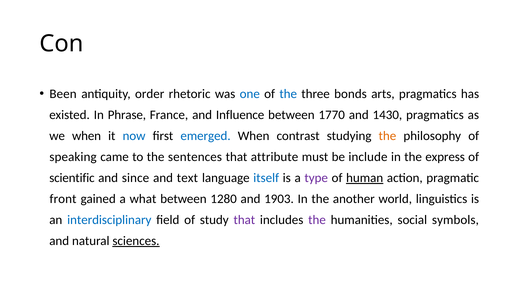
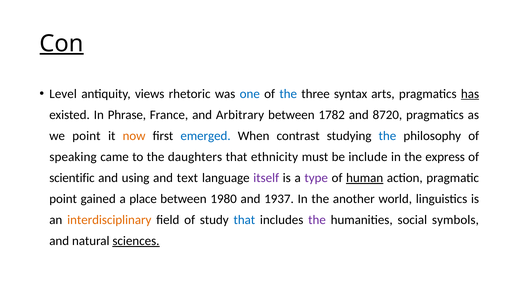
Con underline: none -> present
Been: Been -> Level
order: order -> views
bonds: bonds -> syntax
has underline: none -> present
Influence: Influence -> Arbitrary
1770: 1770 -> 1782
1430: 1430 -> 8720
we when: when -> point
now colour: blue -> orange
the at (387, 136) colour: orange -> blue
sentences: sentences -> daughters
attribute: attribute -> ethnicity
since: since -> using
itself colour: blue -> purple
front at (63, 199): front -> point
what: what -> place
1280: 1280 -> 1980
1903: 1903 -> 1937
interdisciplinary colour: blue -> orange
that at (244, 220) colour: purple -> blue
